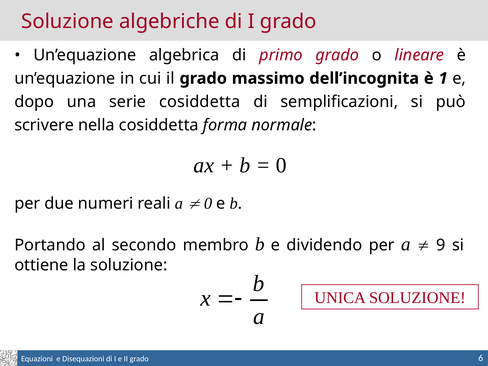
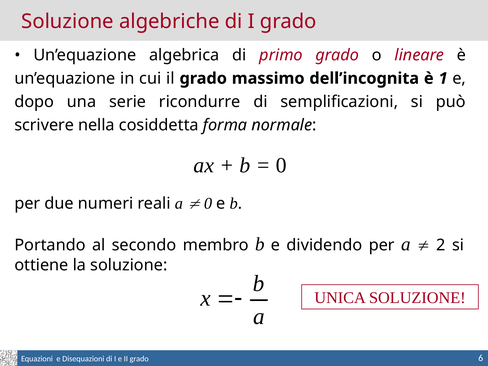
serie cosiddetta: cosiddetta -> ricondurre
9: 9 -> 2
